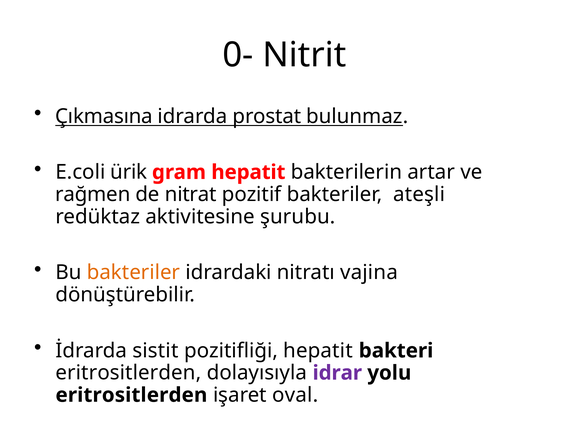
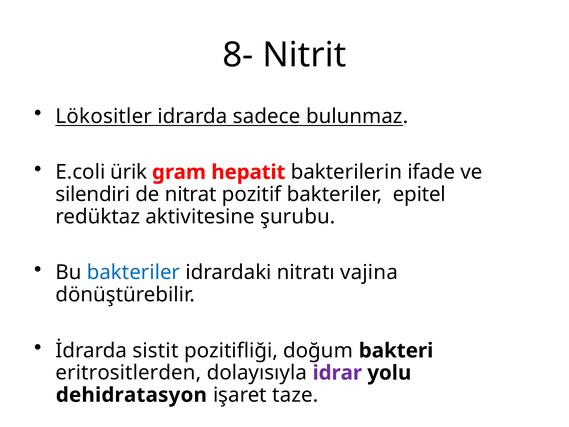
0-: 0- -> 8-
Çıkmasına: Çıkmasına -> Lökositler
prostat: prostat -> sadece
artar: artar -> ifade
rağmen: rağmen -> silendiri
ateşli: ateşli -> epitel
bakteriler at (133, 272) colour: orange -> blue
pozitifliği hepatit: hepatit -> doğum
eritrositlerden at (131, 395): eritrositlerden -> dehidratasyon
oval: oval -> taze
